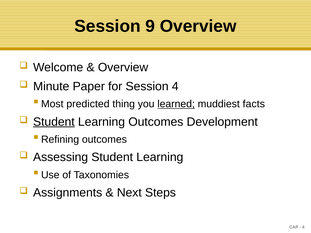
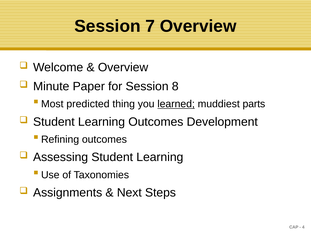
9: 9 -> 7
Session 4: 4 -> 8
facts: facts -> parts
Student at (54, 122) underline: present -> none
